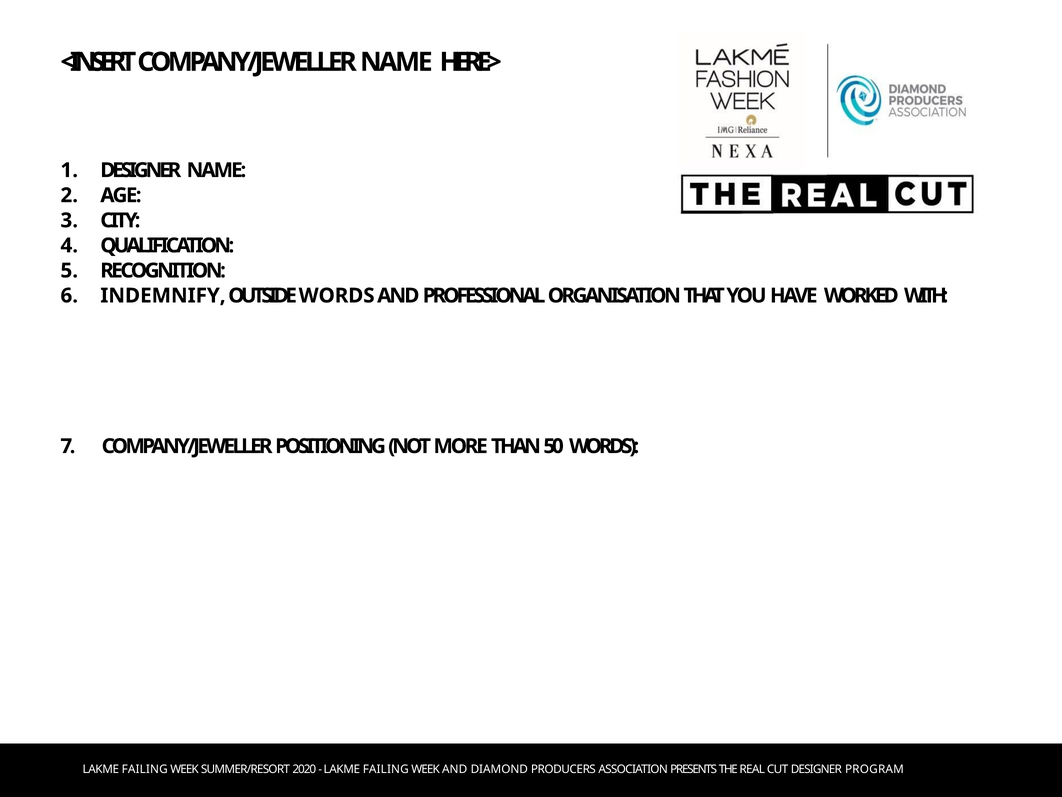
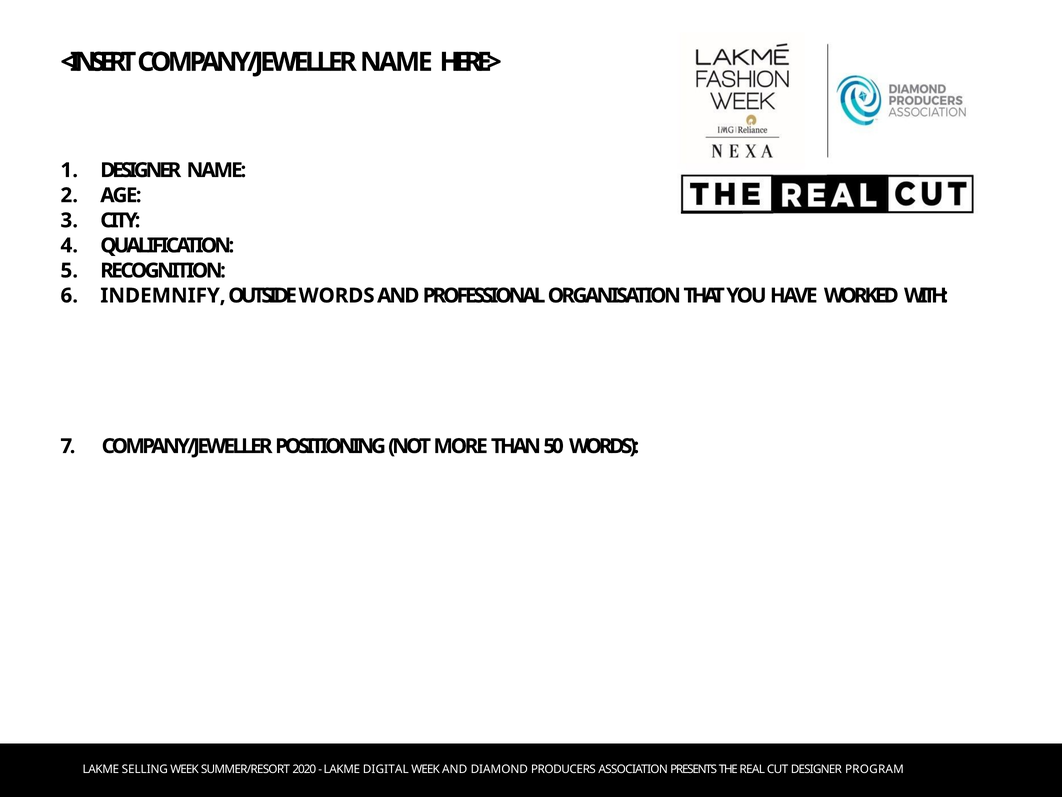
FAILING at (145, 769): FAILING -> SELLING
FAILING at (386, 769): FAILING -> DIGITAL
